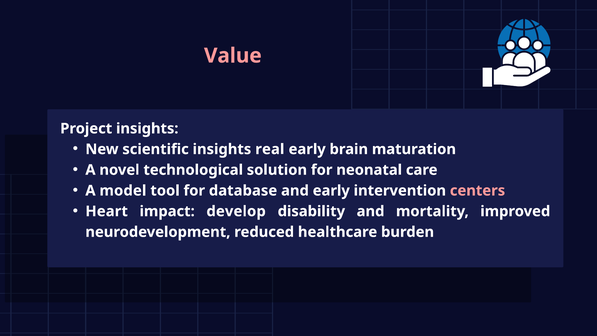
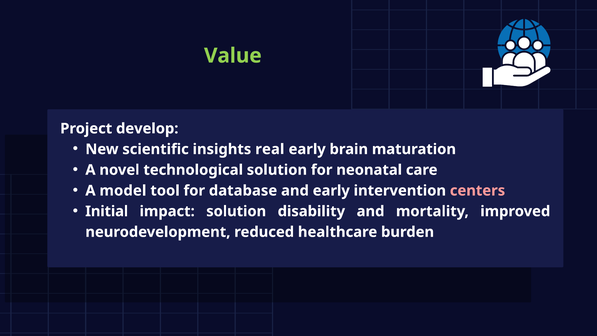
Value colour: pink -> light green
Project insights: insights -> develop
Heart: Heart -> Initial
impact develop: develop -> solution
